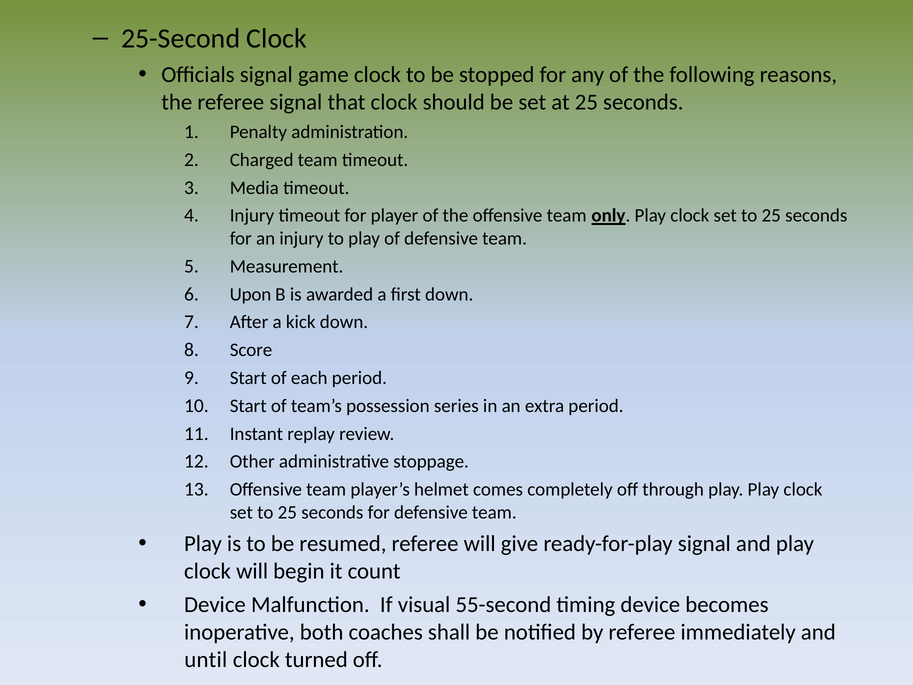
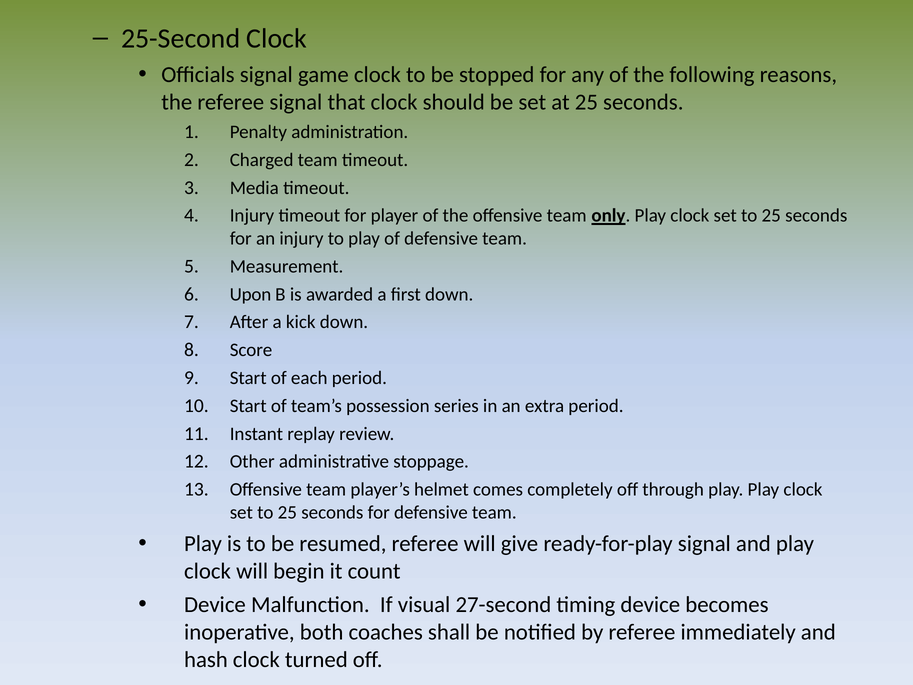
55-second: 55-second -> 27-second
until: until -> hash
